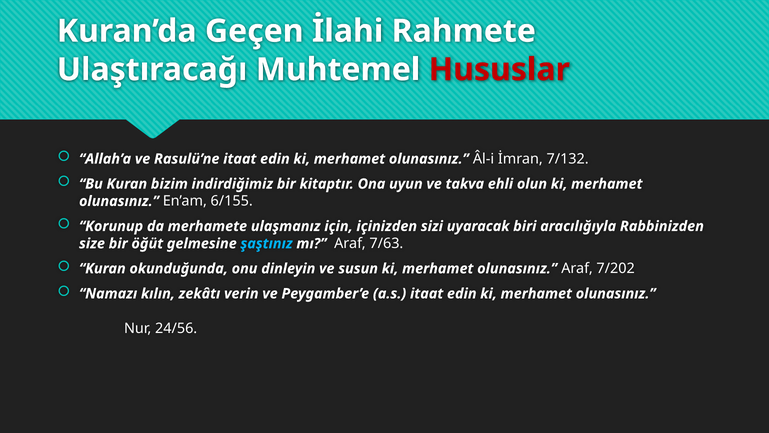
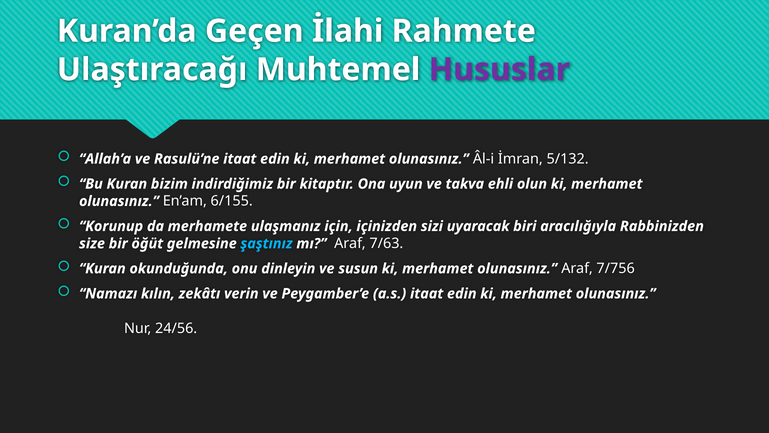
Hususlar colour: red -> purple
7/132: 7/132 -> 5/132
7/202: 7/202 -> 7/756
